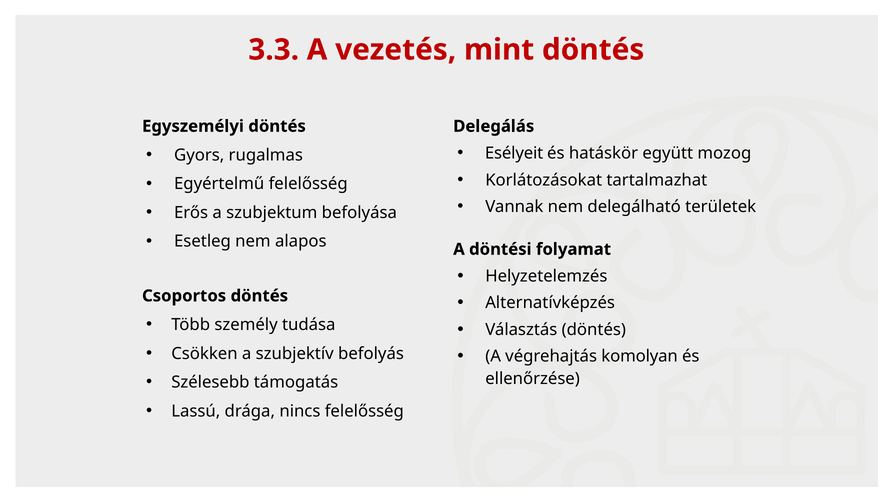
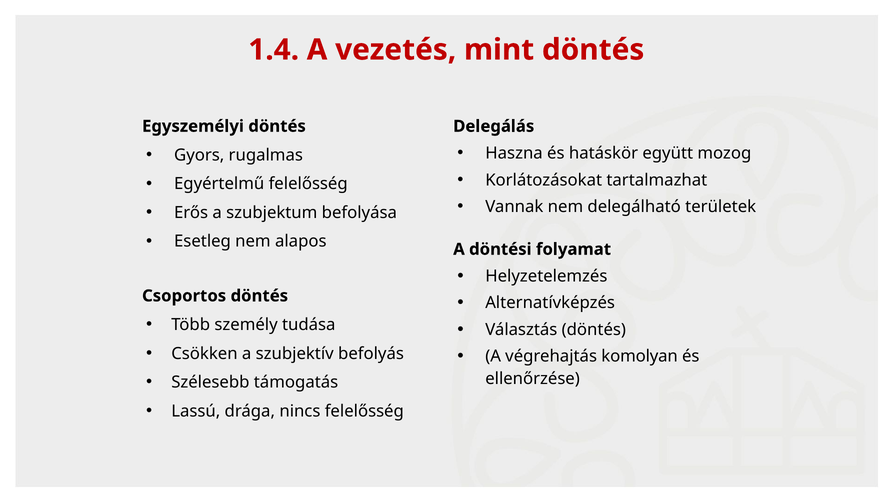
3.3: 3.3 -> 1.4
Esélyeit: Esélyeit -> Haszna
